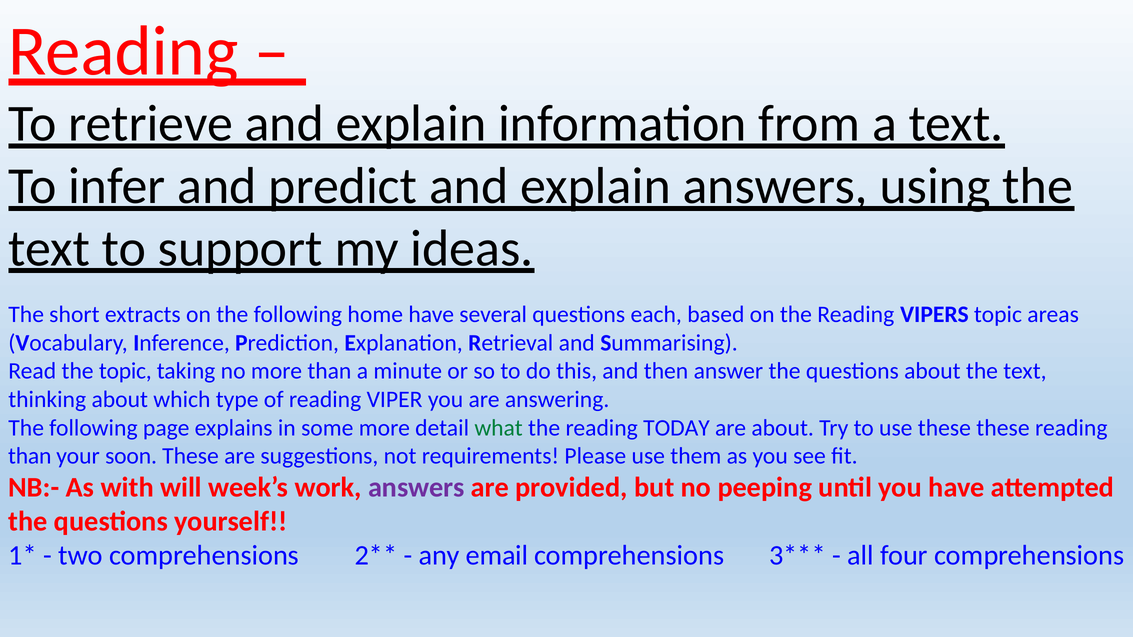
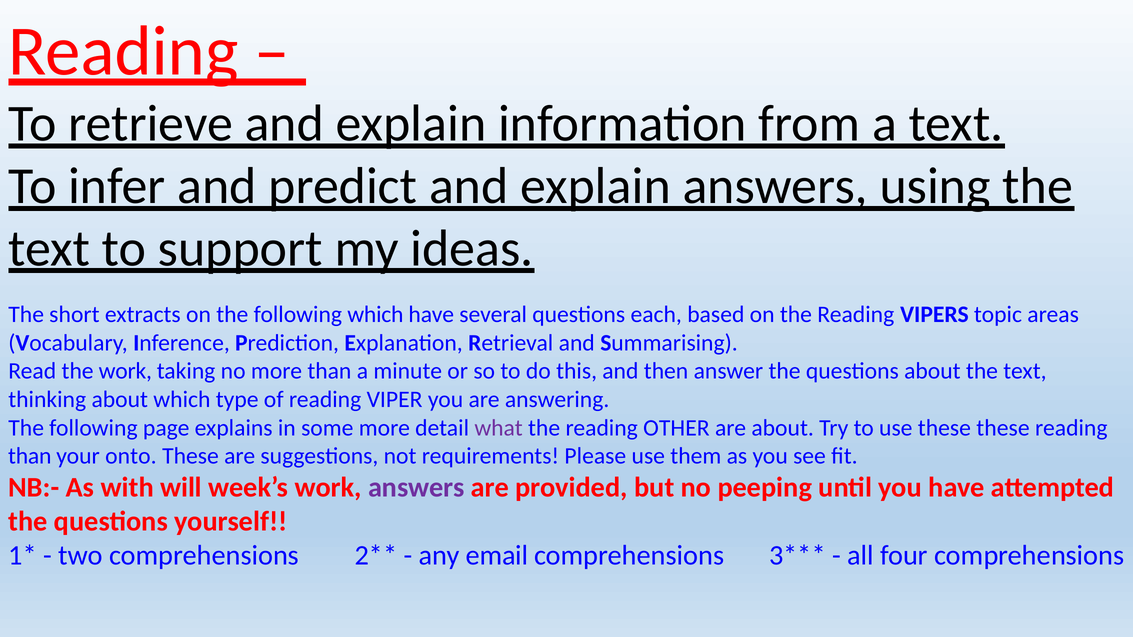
following home: home -> which
the topic: topic -> work
what colour: green -> purple
TODAY: TODAY -> OTHER
soon: soon -> onto
